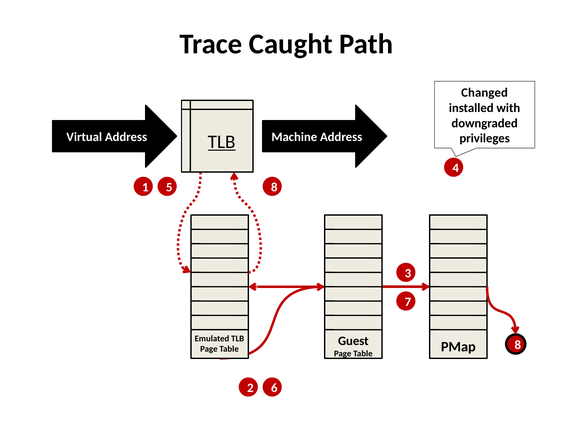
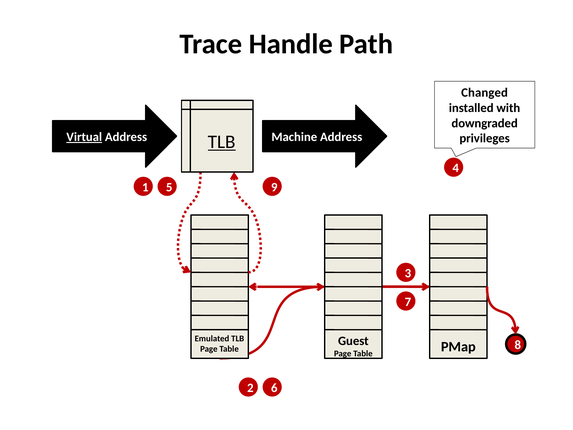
Caught: Caught -> Handle
Virtual underline: none -> present
1 8: 8 -> 9
